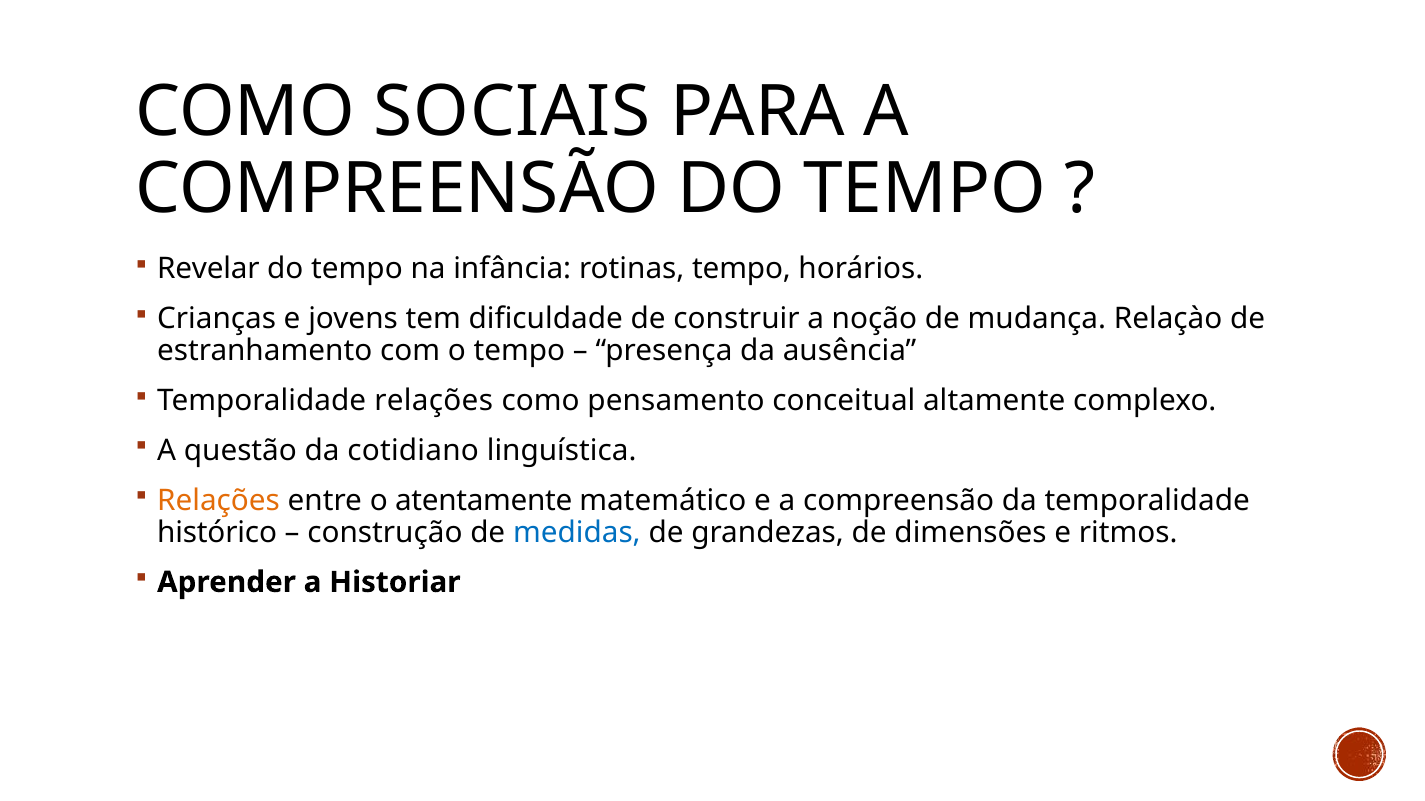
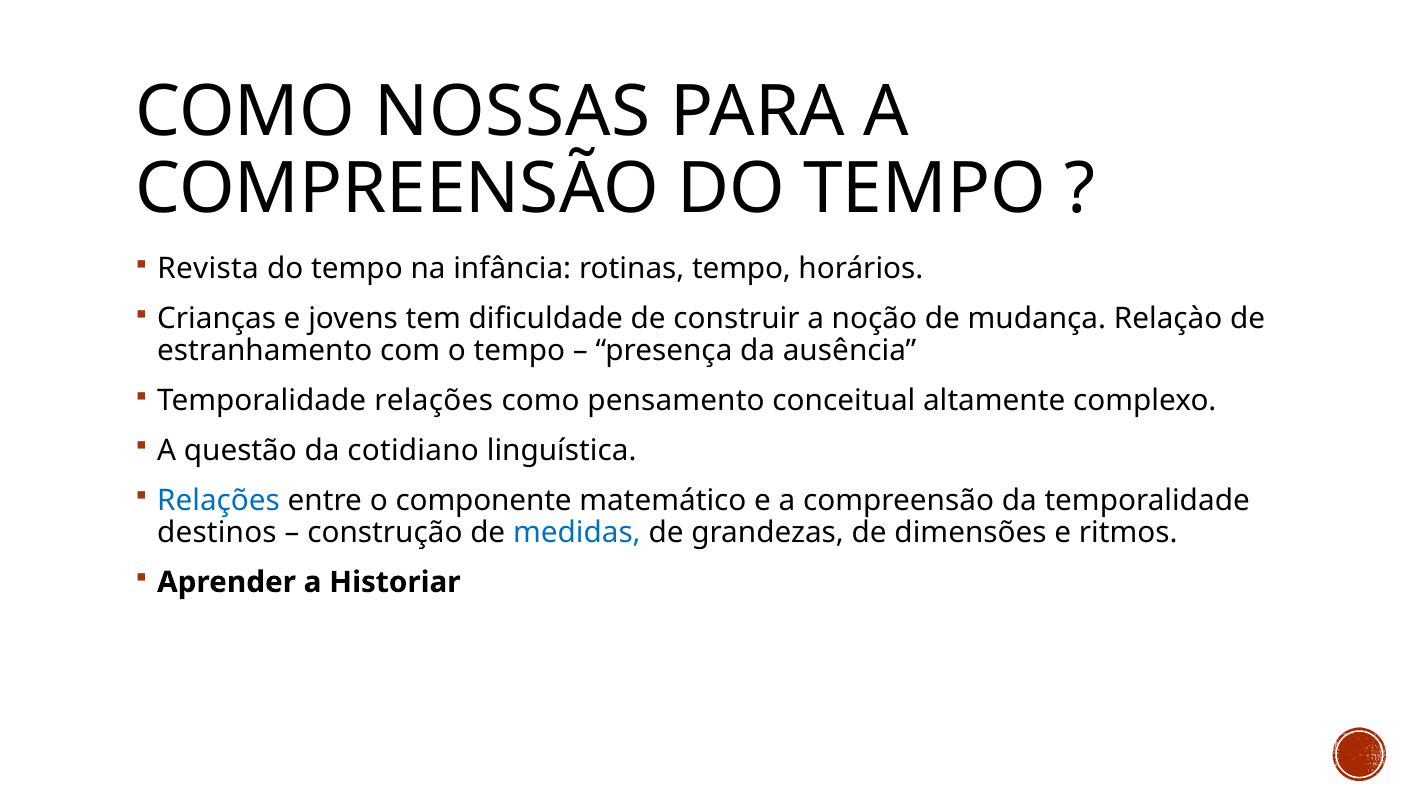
SOCIAIS: SOCIAIS -> NOSSAS
Revelar: Revelar -> Revista
Relações at (219, 501) colour: orange -> blue
atentamente: atentamente -> componente
histórico: histórico -> destinos
